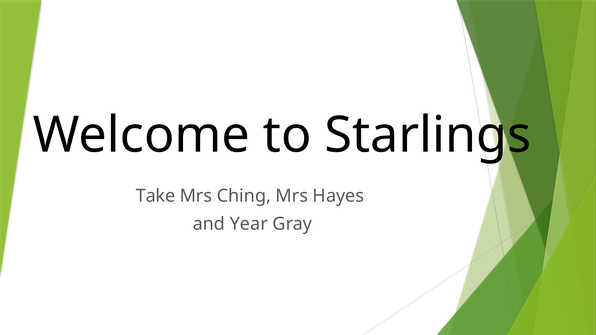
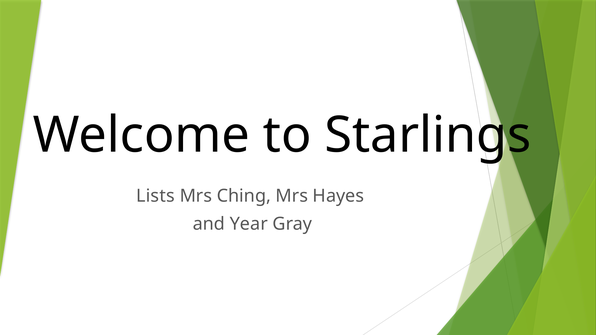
Take: Take -> Lists
